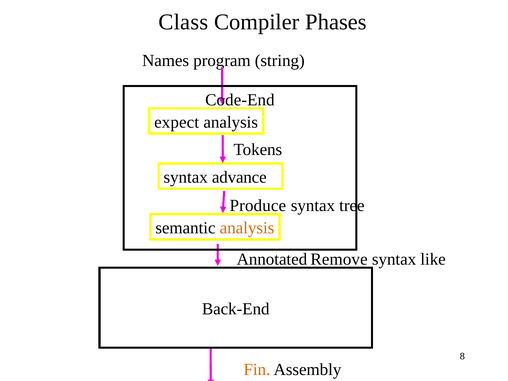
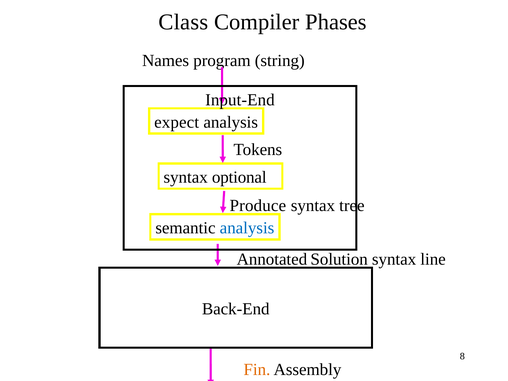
Code-End: Code-End -> Input-End
advance: advance -> optional
analysis at (247, 228) colour: orange -> blue
Remove: Remove -> Solution
like: like -> line
